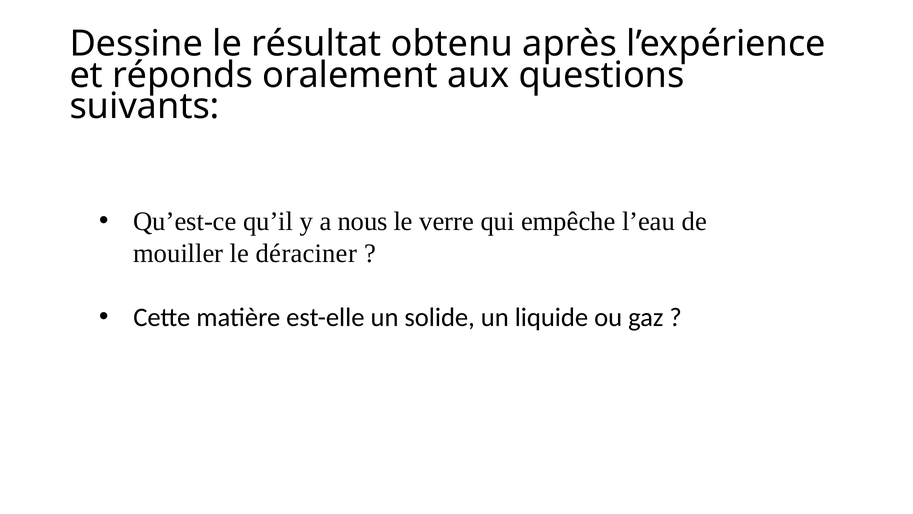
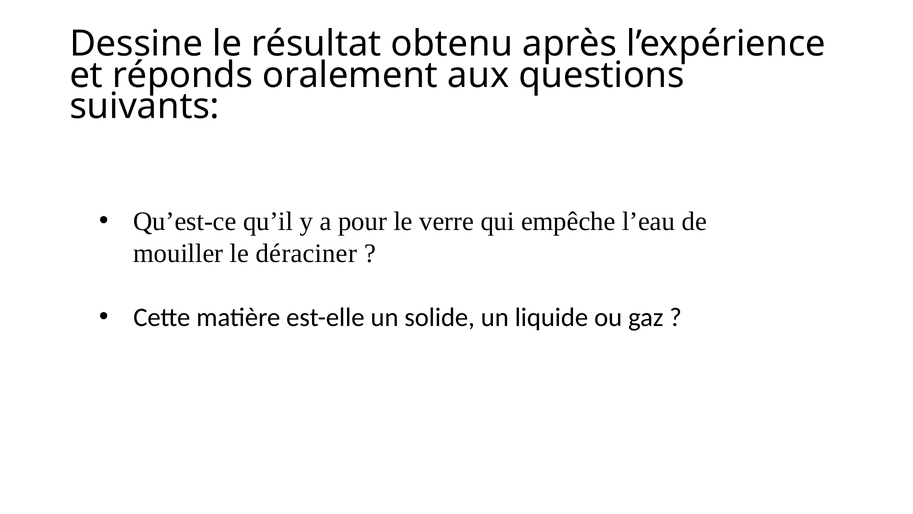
nous: nous -> pour
